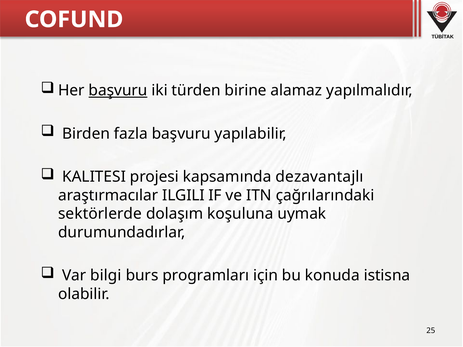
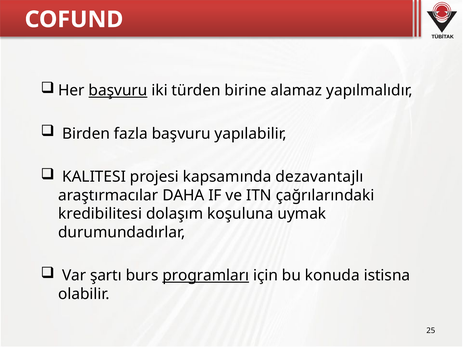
ILGILI: ILGILI -> DAHA
sektörlerde: sektörlerde -> kredibilitesi
bilgi: bilgi -> şartı
programları underline: none -> present
